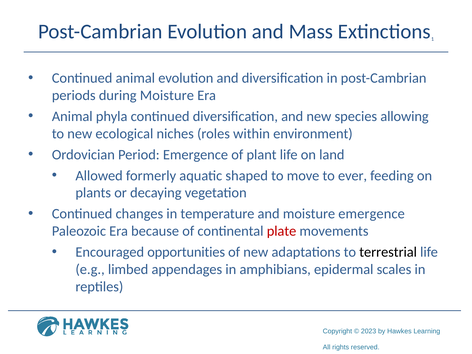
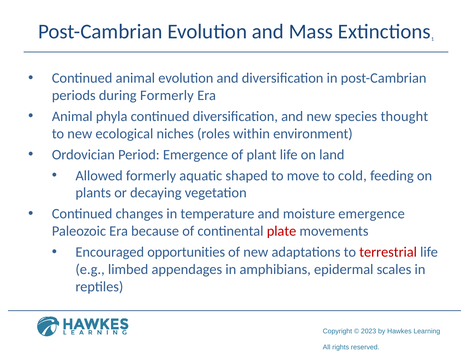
during Moisture: Moisture -> Formerly
allowing: allowing -> thought
ever: ever -> cold
terrestrial colour: black -> red
